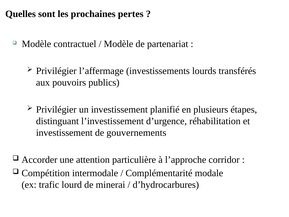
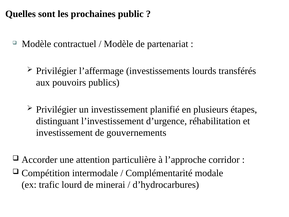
pertes: pertes -> public
